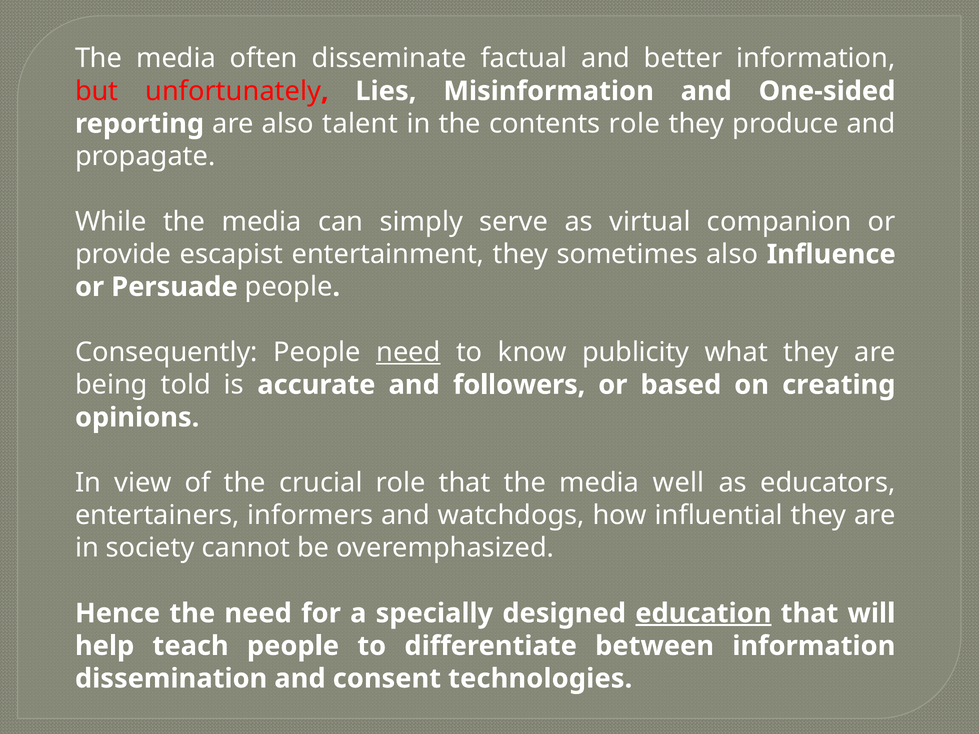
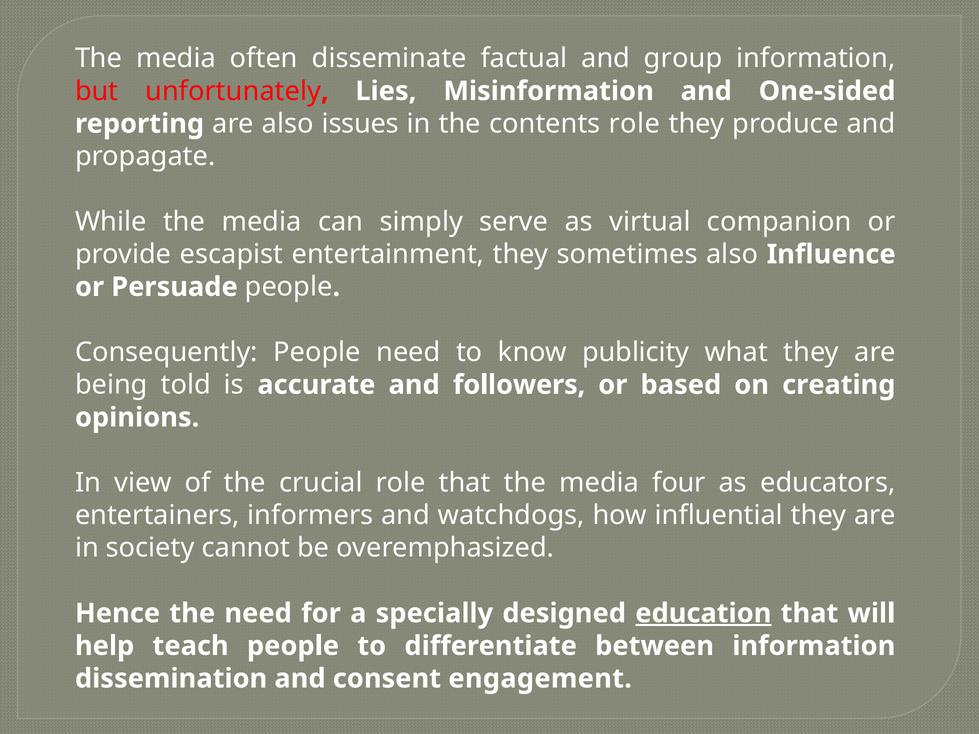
better: better -> group
talent: talent -> issues
need at (408, 352) underline: present -> none
well: well -> four
technologies: technologies -> engagement
